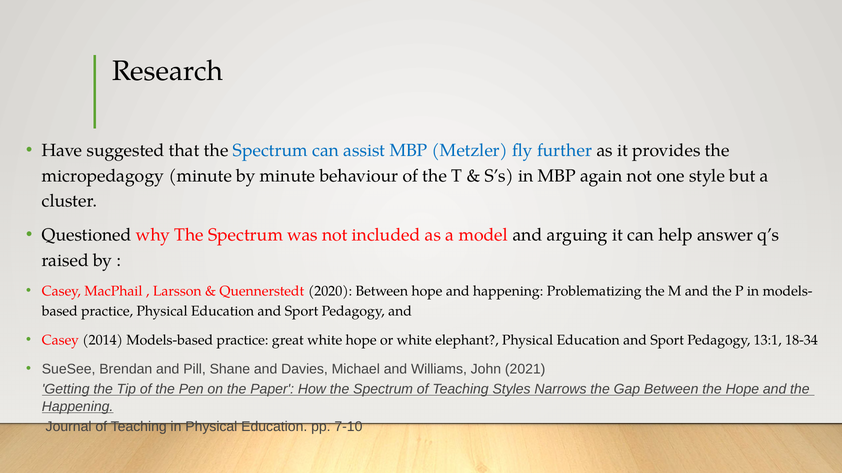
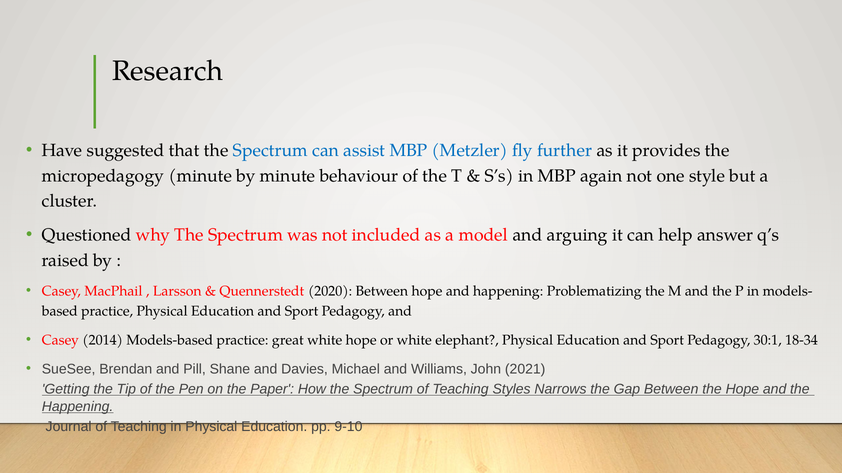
13:1: 13:1 -> 30:1
7-10: 7-10 -> 9-10
